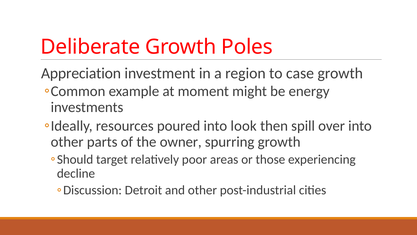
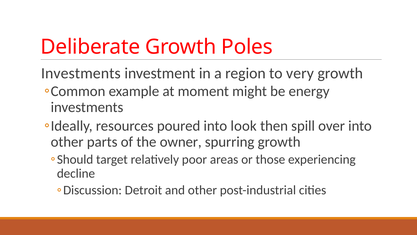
Appreciation at (81, 73): Appreciation -> Investments
case: case -> very
